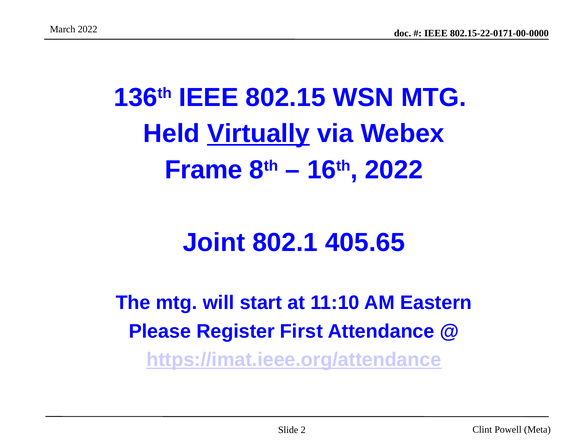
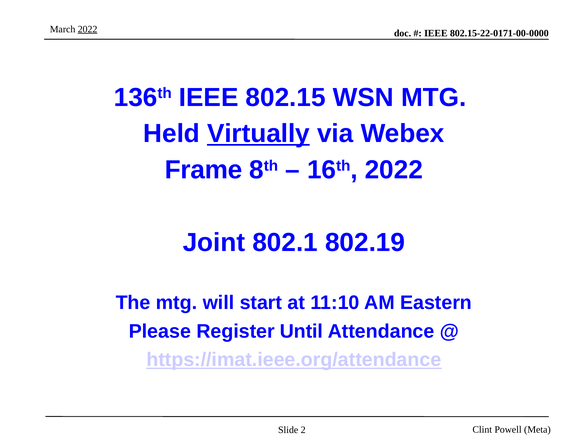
2022 at (88, 29) underline: none -> present
405.65: 405.65 -> 802.19
First: First -> Until
